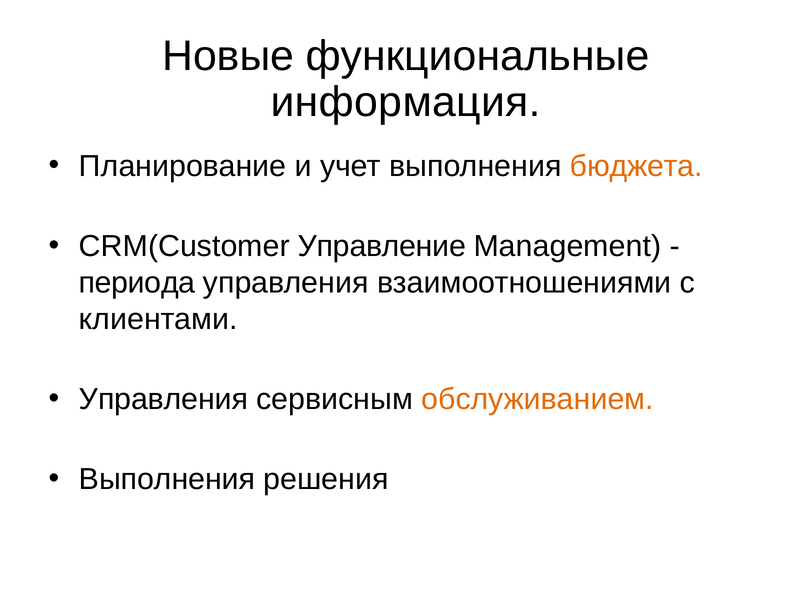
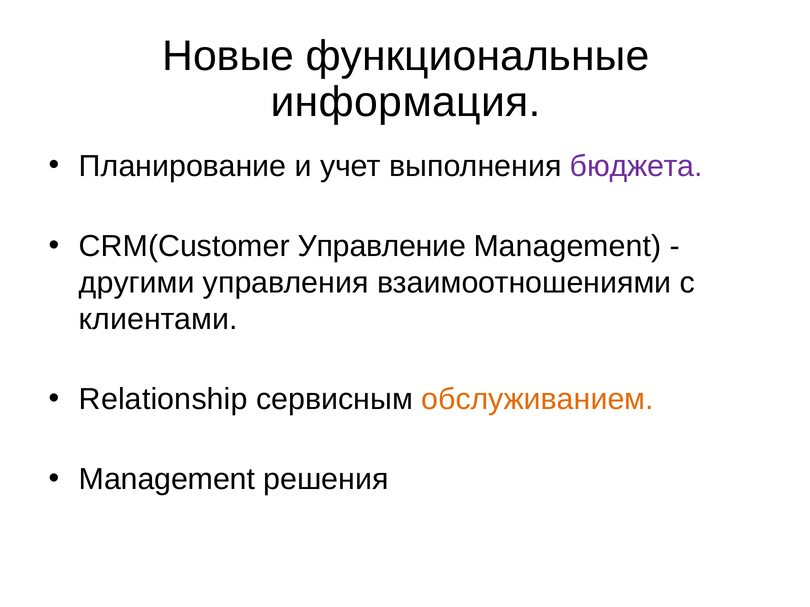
бюджета colour: orange -> purple
периода: периода -> другими
Управления at (163, 399): Управления -> Relationship
Выполнения at (167, 480): Выполнения -> Management
